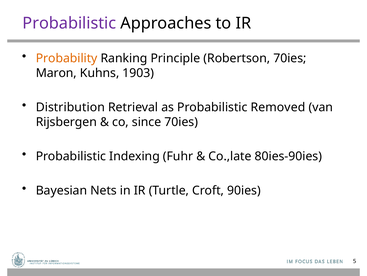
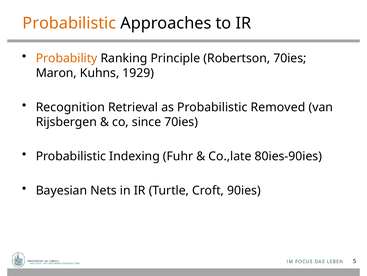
Probabilistic at (69, 23) colour: purple -> orange
1903: 1903 -> 1929
Distribution: Distribution -> Recognition
